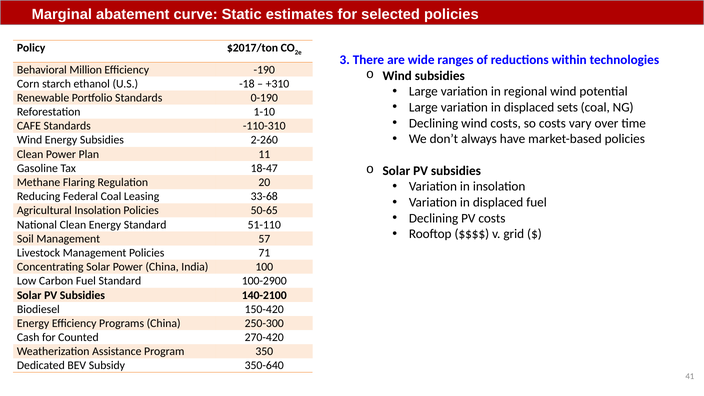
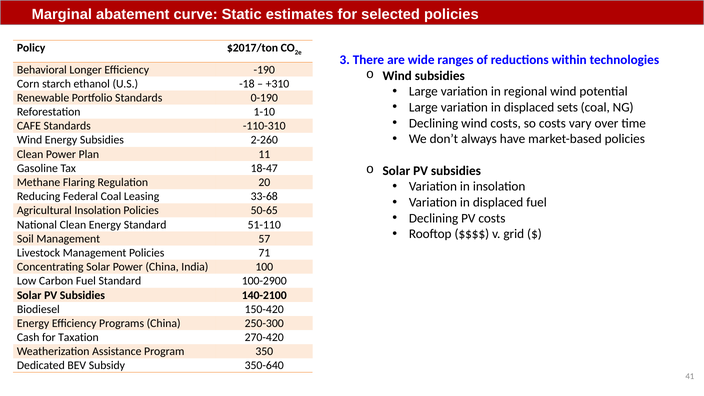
Million: Million -> Longer
Counted: Counted -> Taxation
